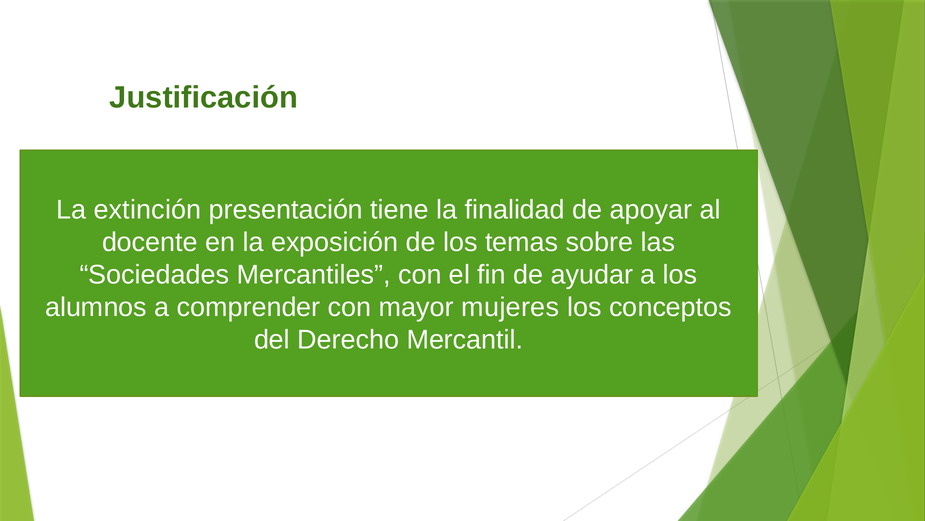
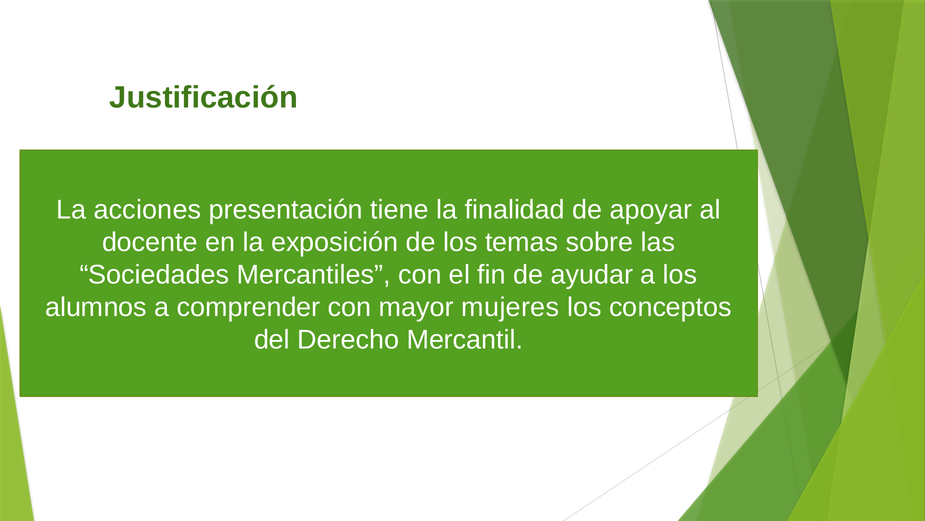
extinción: extinción -> acciones
